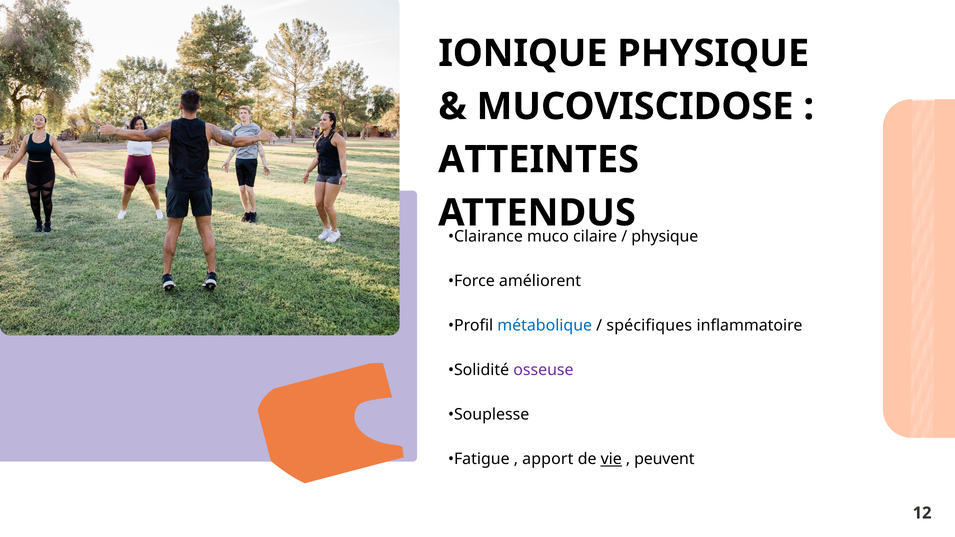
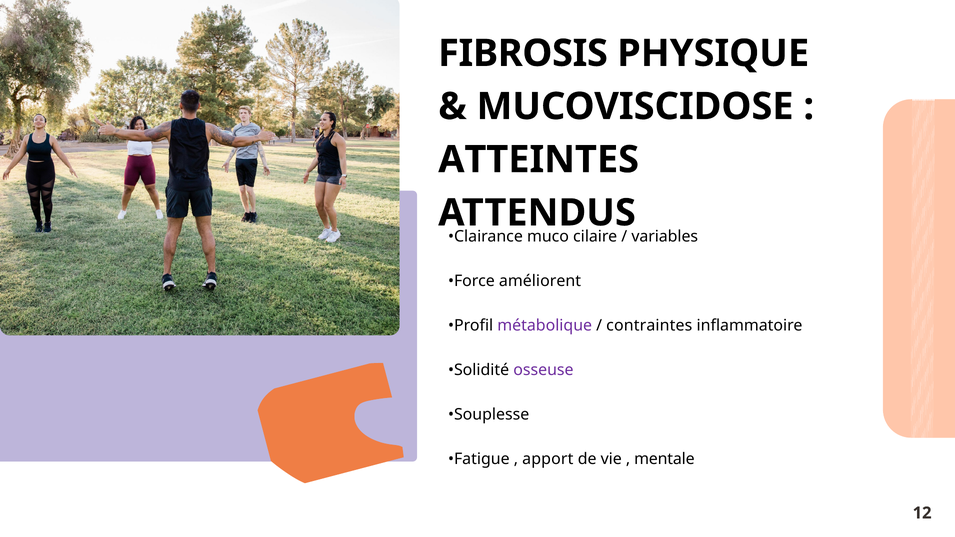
IONIQUE: IONIQUE -> FIBROSIS
physique at (665, 236): physique -> variables
métabolique colour: blue -> purple
spécifiques: spécifiques -> contraintes
vie underline: present -> none
peuvent: peuvent -> mentale
